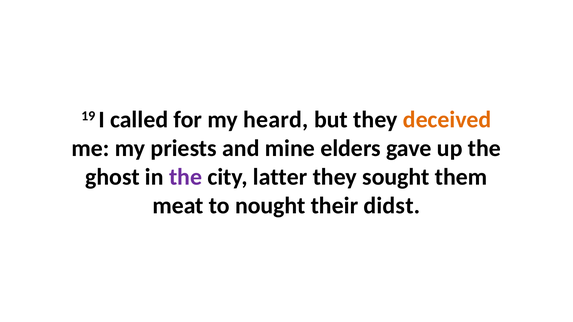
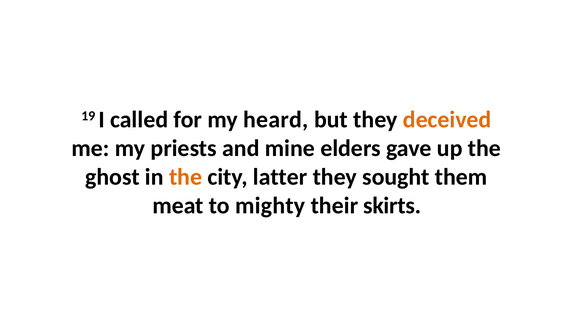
the at (186, 177) colour: purple -> orange
nought: nought -> mighty
didst: didst -> skirts
